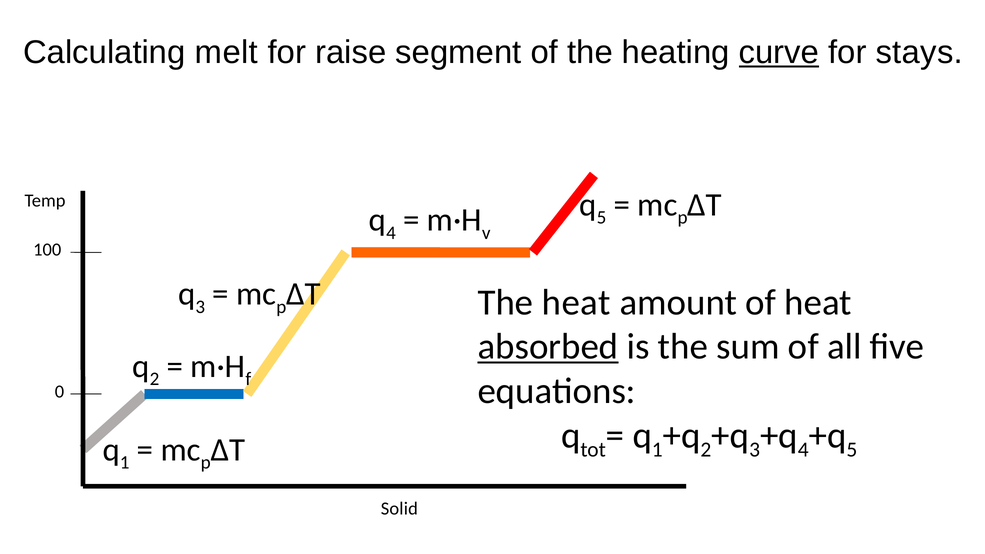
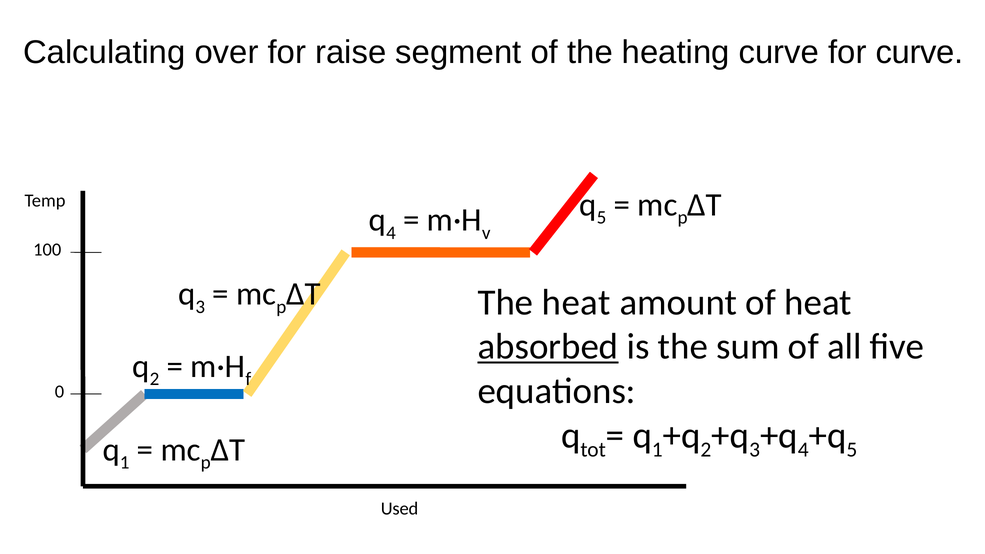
melt: melt -> over
curve at (779, 52) underline: present -> none
for stays: stays -> curve
Solid: Solid -> Used
